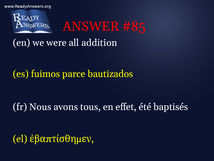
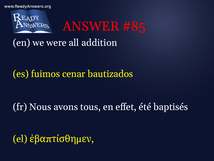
parce: parce -> cenar
